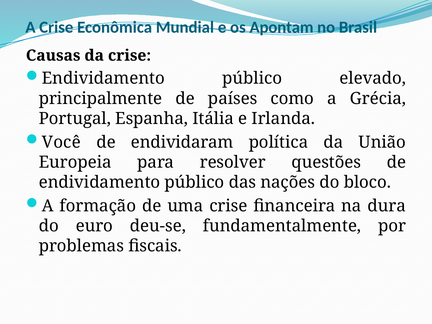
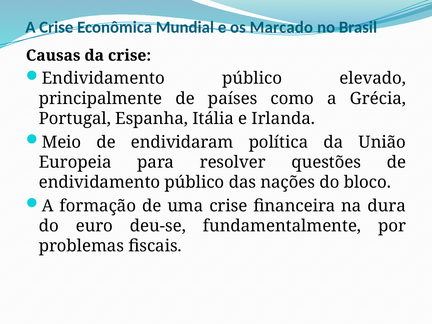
Apontam: Apontam -> Marcado
Você: Você -> Meio
